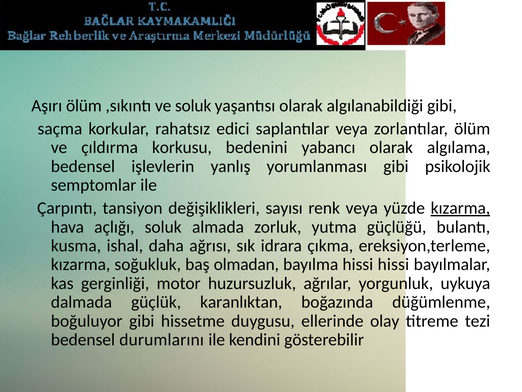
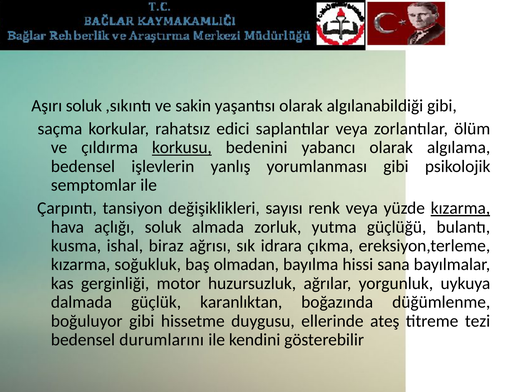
Aşırı ölüm: ölüm -> soluk
ve soluk: soluk -> sakin
korkusu underline: none -> present
daha: daha -> biraz
hissi hissi: hissi -> sana
olay: olay -> ateş
